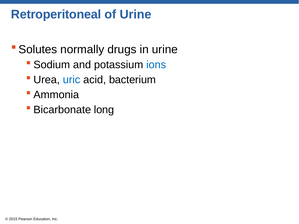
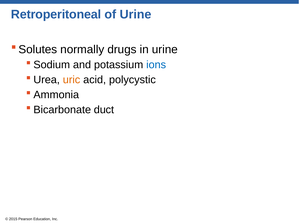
uric colour: blue -> orange
bacterium: bacterium -> polycystic
long: long -> duct
